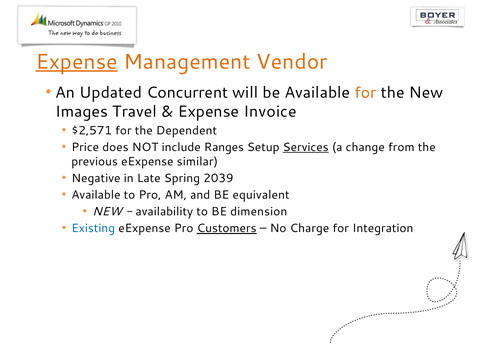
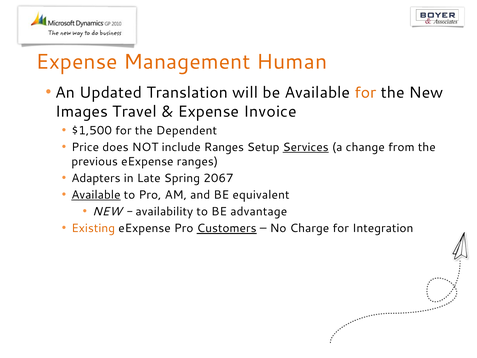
Expense at (77, 62) underline: present -> none
Vendor: Vendor -> Human
Concurrent: Concurrent -> Translation
$2,571: $2,571 -> $1,500
eExpense similar: similar -> ranges
Negative: Negative -> Adapters
2039: 2039 -> 2067
Available at (96, 195) underline: none -> present
dimension: dimension -> advantage
Existing colour: blue -> orange
